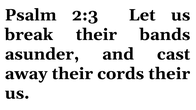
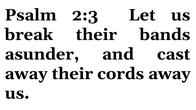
cords their: their -> away
